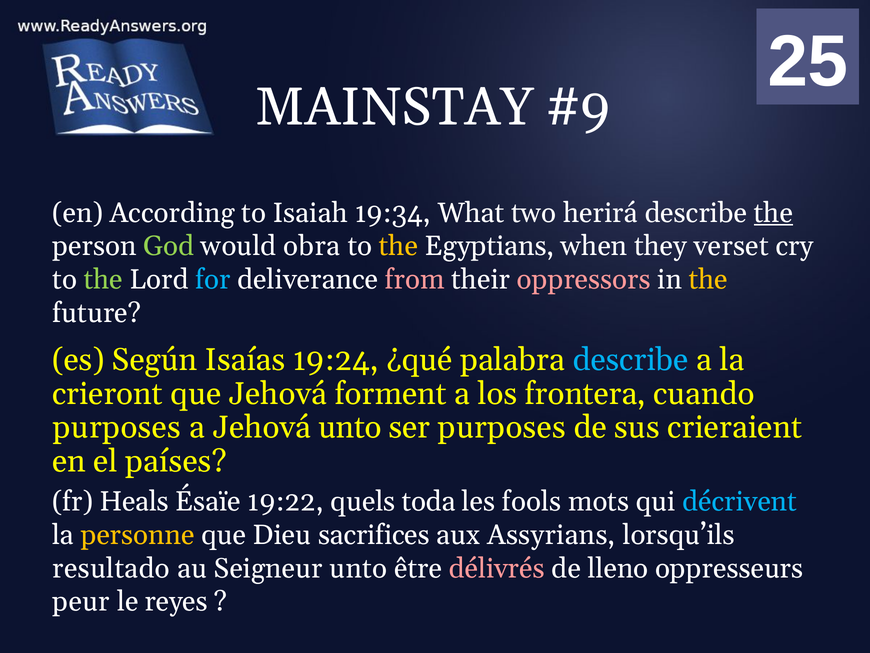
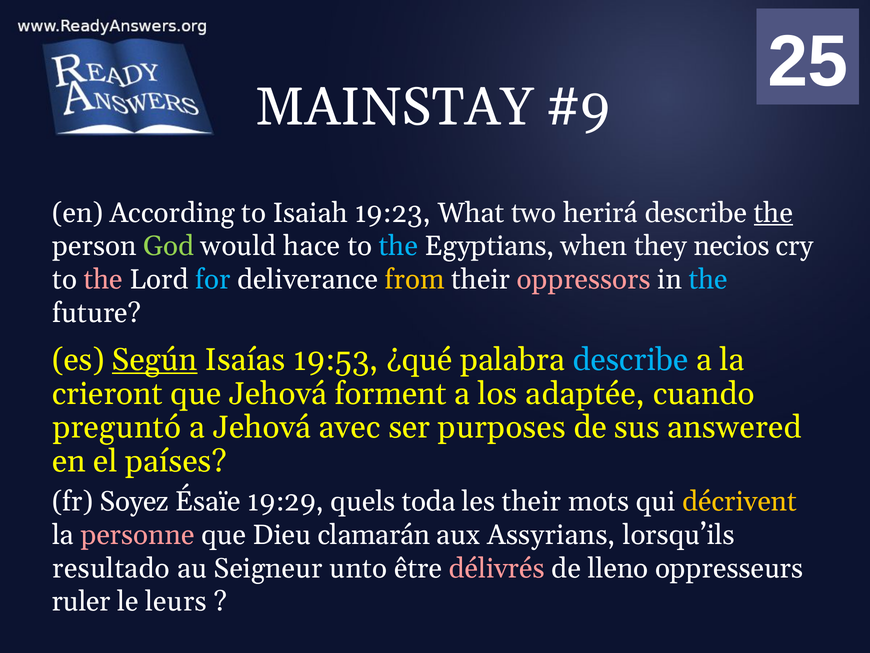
19:34: 19:34 -> 19:23
obra: obra -> hace
the at (398, 246) colour: yellow -> light blue
verset: verset -> necios
the at (103, 279) colour: light green -> pink
from colour: pink -> yellow
the at (708, 279) colour: yellow -> light blue
Según underline: none -> present
19:24: 19:24 -> 19:53
frontera: frontera -> adaptée
purposes at (117, 427): purposes -> preguntó
Jehová unto: unto -> avec
crieraient: crieraient -> answered
Heals: Heals -> Soyez
19:22: 19:22 -> 19:29
les fools: fools -> their
décrivent colour: light blue -> yellow
personne colour: yellow -> pink
sacrifices: sacrifices -> clamarán
peur: peur -> ruler
reyes: reyes -> leurs
